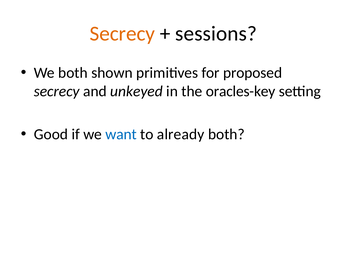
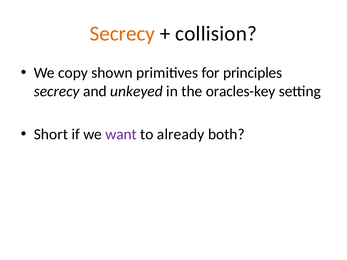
sessions: sessions -> collision
We both: both -> copy
proposed: proposed -> principles
Good: Good -> Short
want colour: blue -> purple
